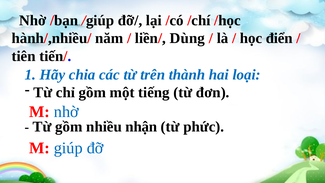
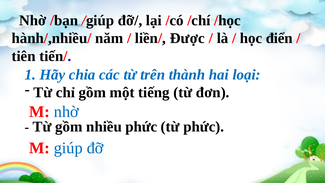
Dùng: Dùng -> Được
nhiều nhận: nhận -> phức
